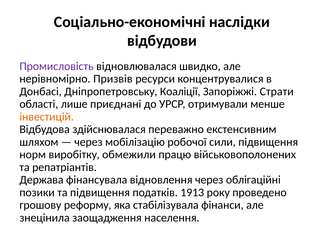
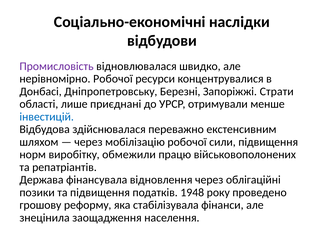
нерівномірно Призвів: Призвів -> Робочої
Коаліції: Коаліції -> Березні
інвестицій colour: orange -> blue
1913: 1913 -> 1948
